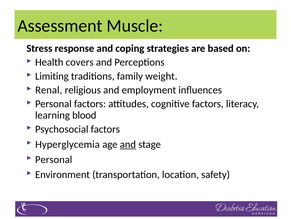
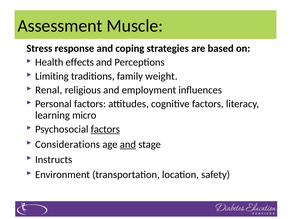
covers: covers -> effects
blood: blood -> micro
factors at (105, 129) underline: none -> present
Hyperglycemia: Hyperglycemia -> Considerations
Personal at (54, 159): Personal -> Instructs
